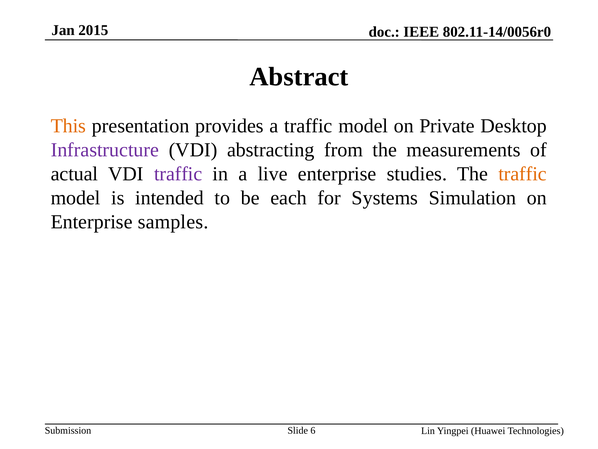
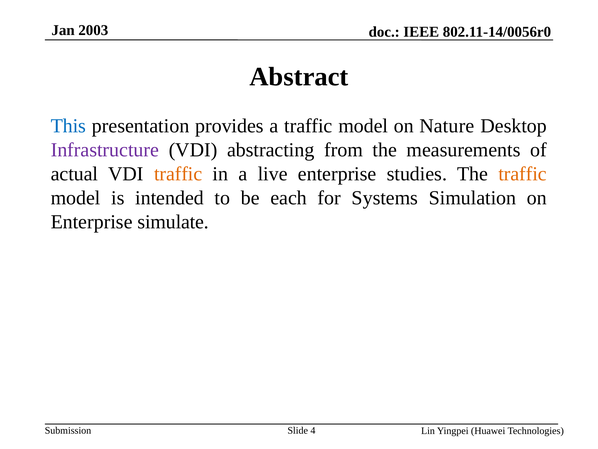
2015: 2015 -> 2003
This colour: orange -> blue
Private: Private -> Nature
traffic at (178, 174) colour: purple -> orange
samples: samples -> simulate
6: 6 -> 4
